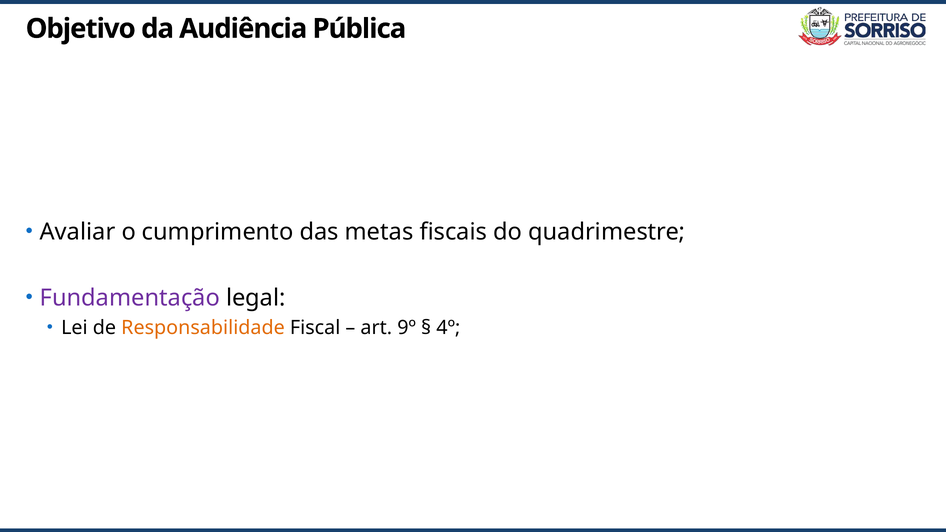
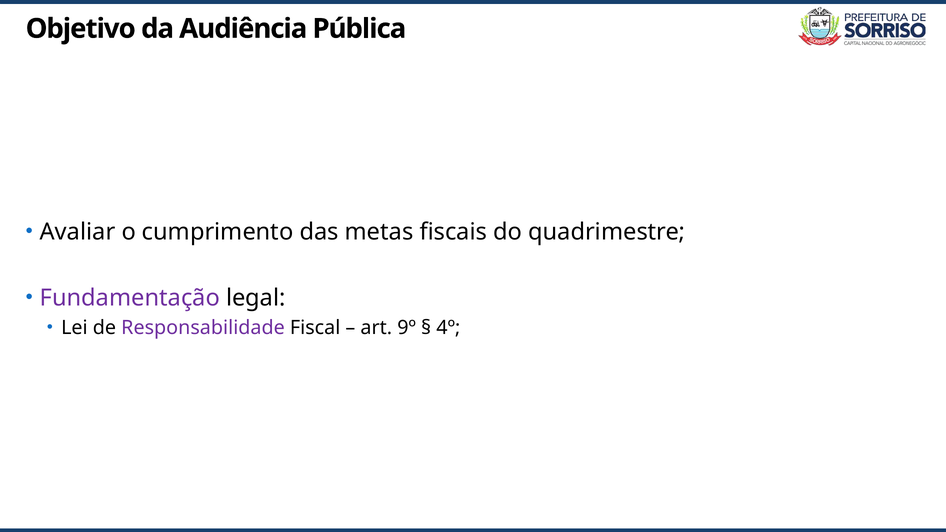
Responsabilidade colour: orange -> purple
